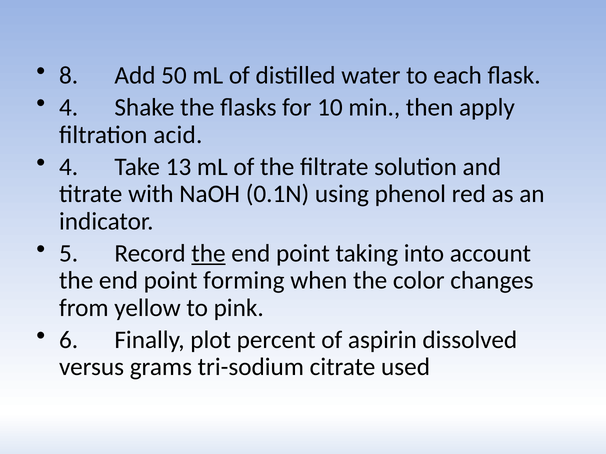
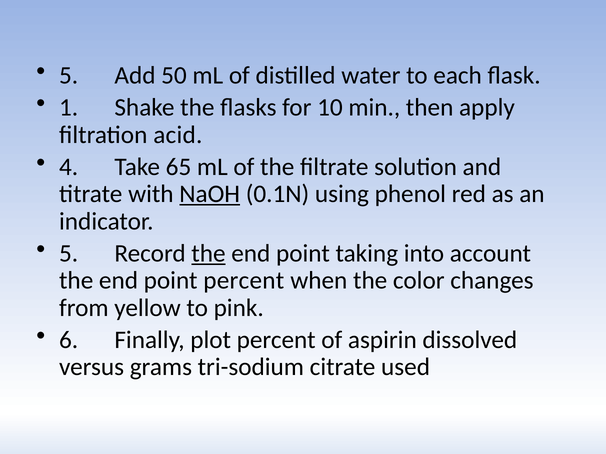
8 at (69, 75): 8 -> 5
4 at (69, 108): 4 -> 1
13: 13 -> 65
NaOH underline: none -> present
point forming: forming -> percent
